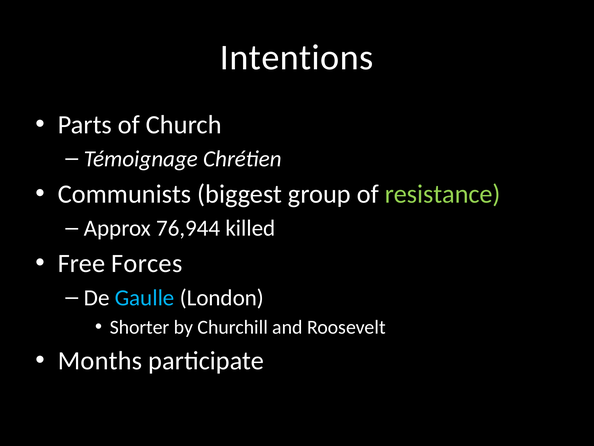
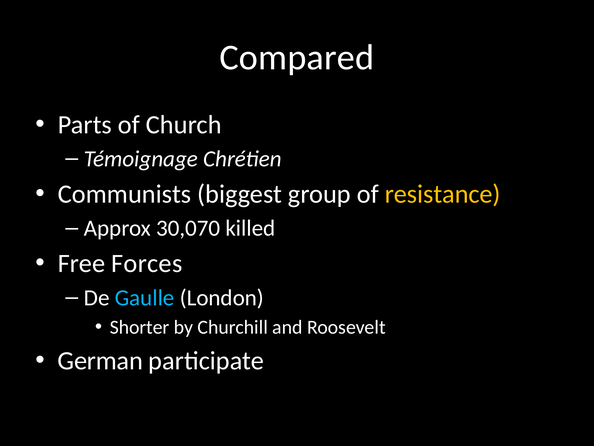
Intentions: Intentions -> Compared
resistance colour: light green -> yellow
76,944: 76,944 -> 30,070
Months: Months -> German
